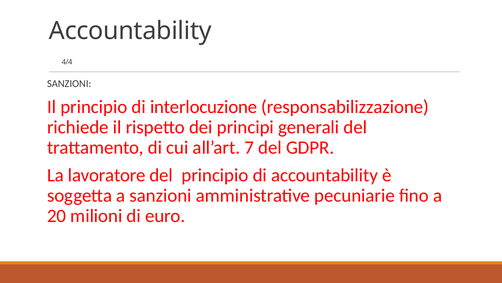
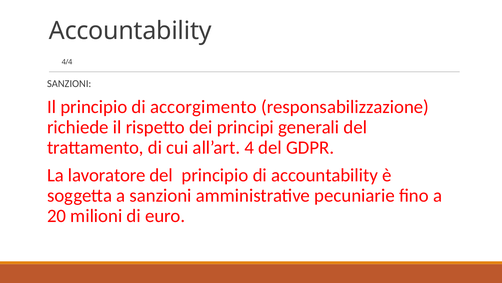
interlocuzione: interlocuzione -> accorgimento
7: 7 -> 4
